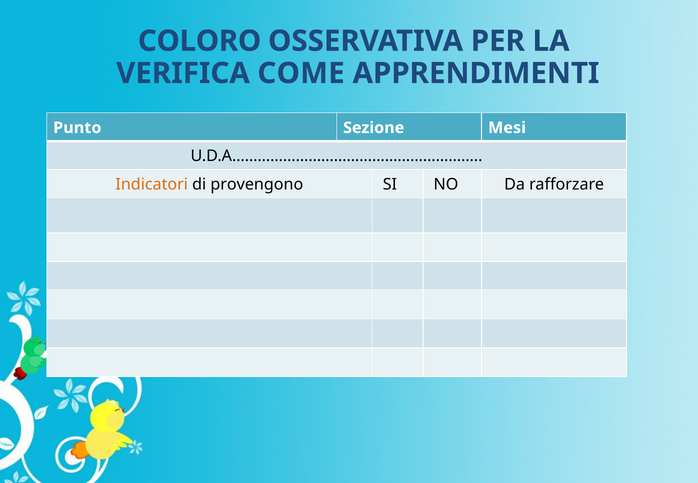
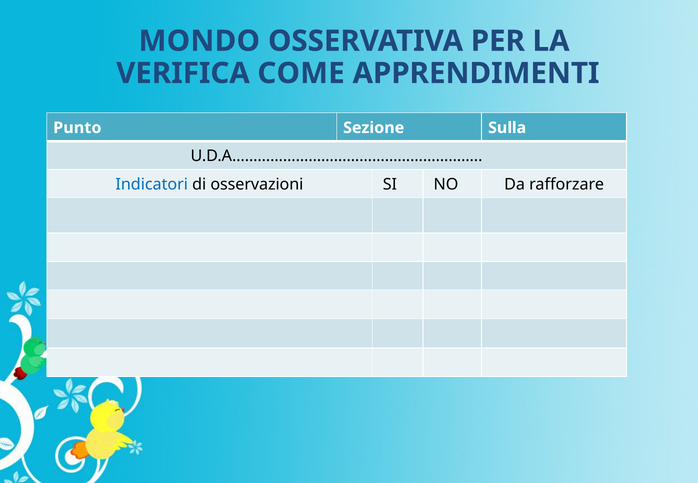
COLORO: COLORO -> MONDO
Mesi: Mesi -> Sulla
Indicatori colour: orange -> blue
provengono: provengono -> osservazioni
